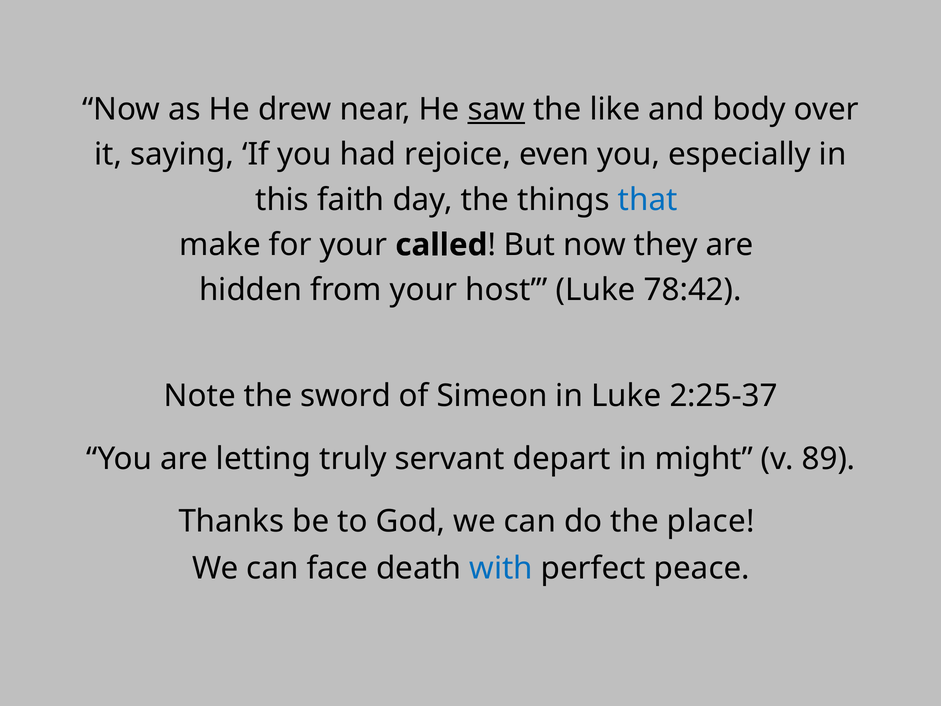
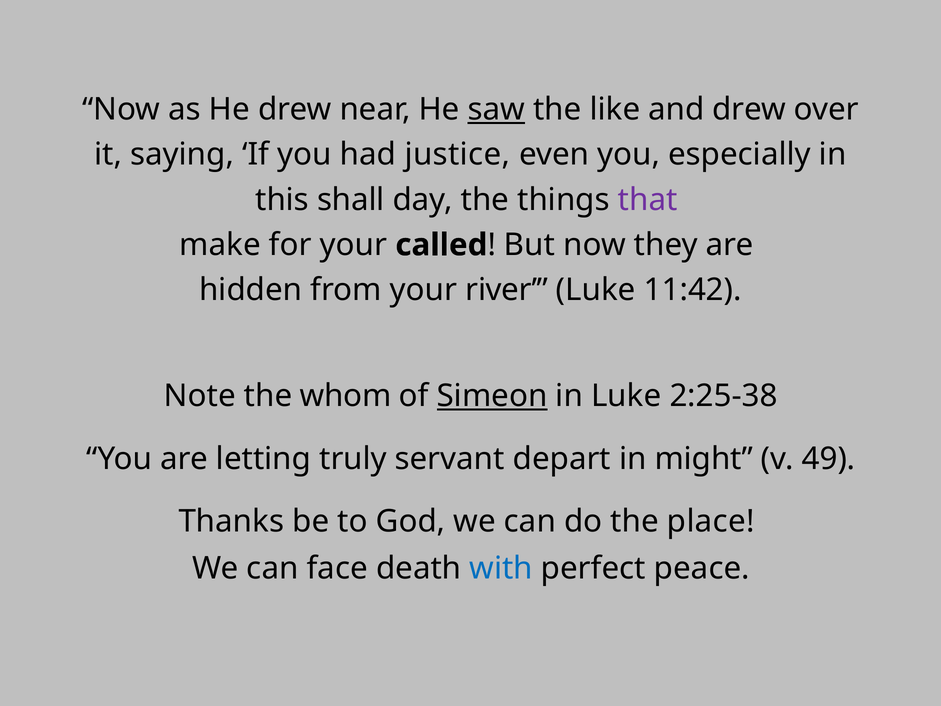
and body: body -> drew
rejoice: rejoice -> justice
faith: faith -> shall
that colour: blue -> purple
host: host -> river
78:42: 78:42 -> 11:42
sword: sword -> whom
Simeon underline: none -> present
2:25-37: 2:25-37 -> 2:25-38
89: 89 -> 49
